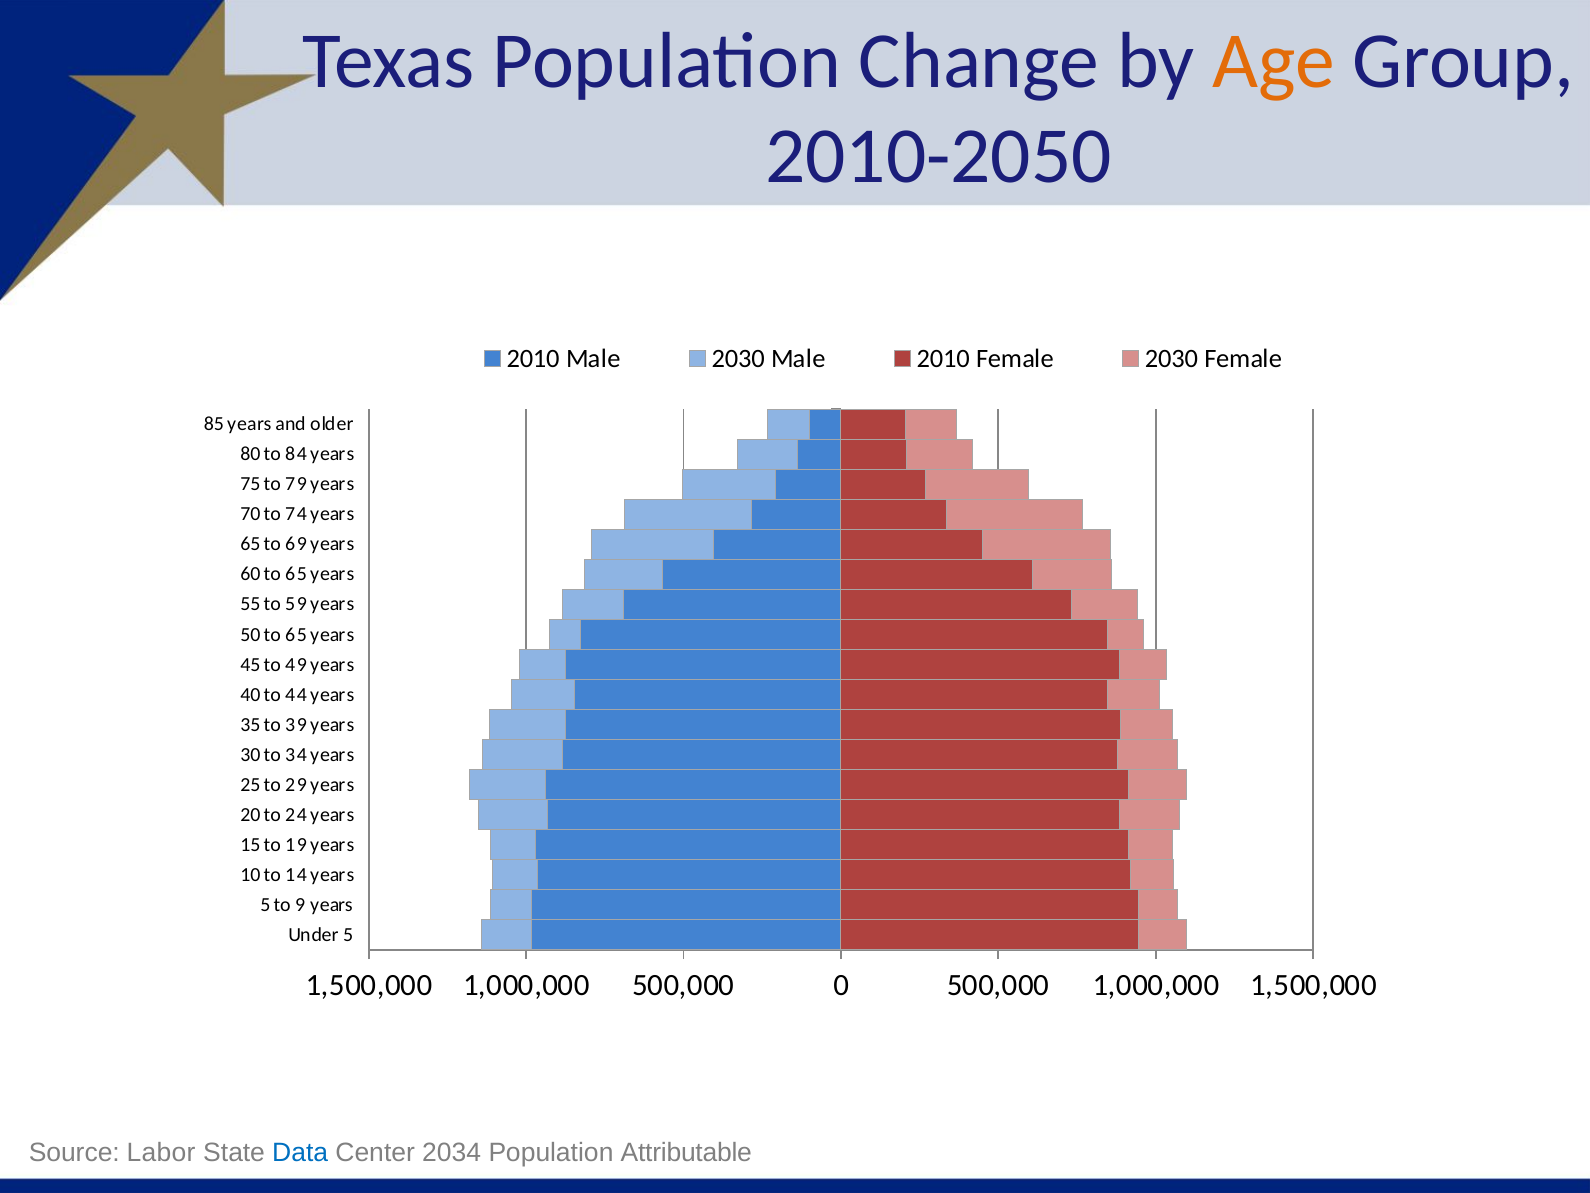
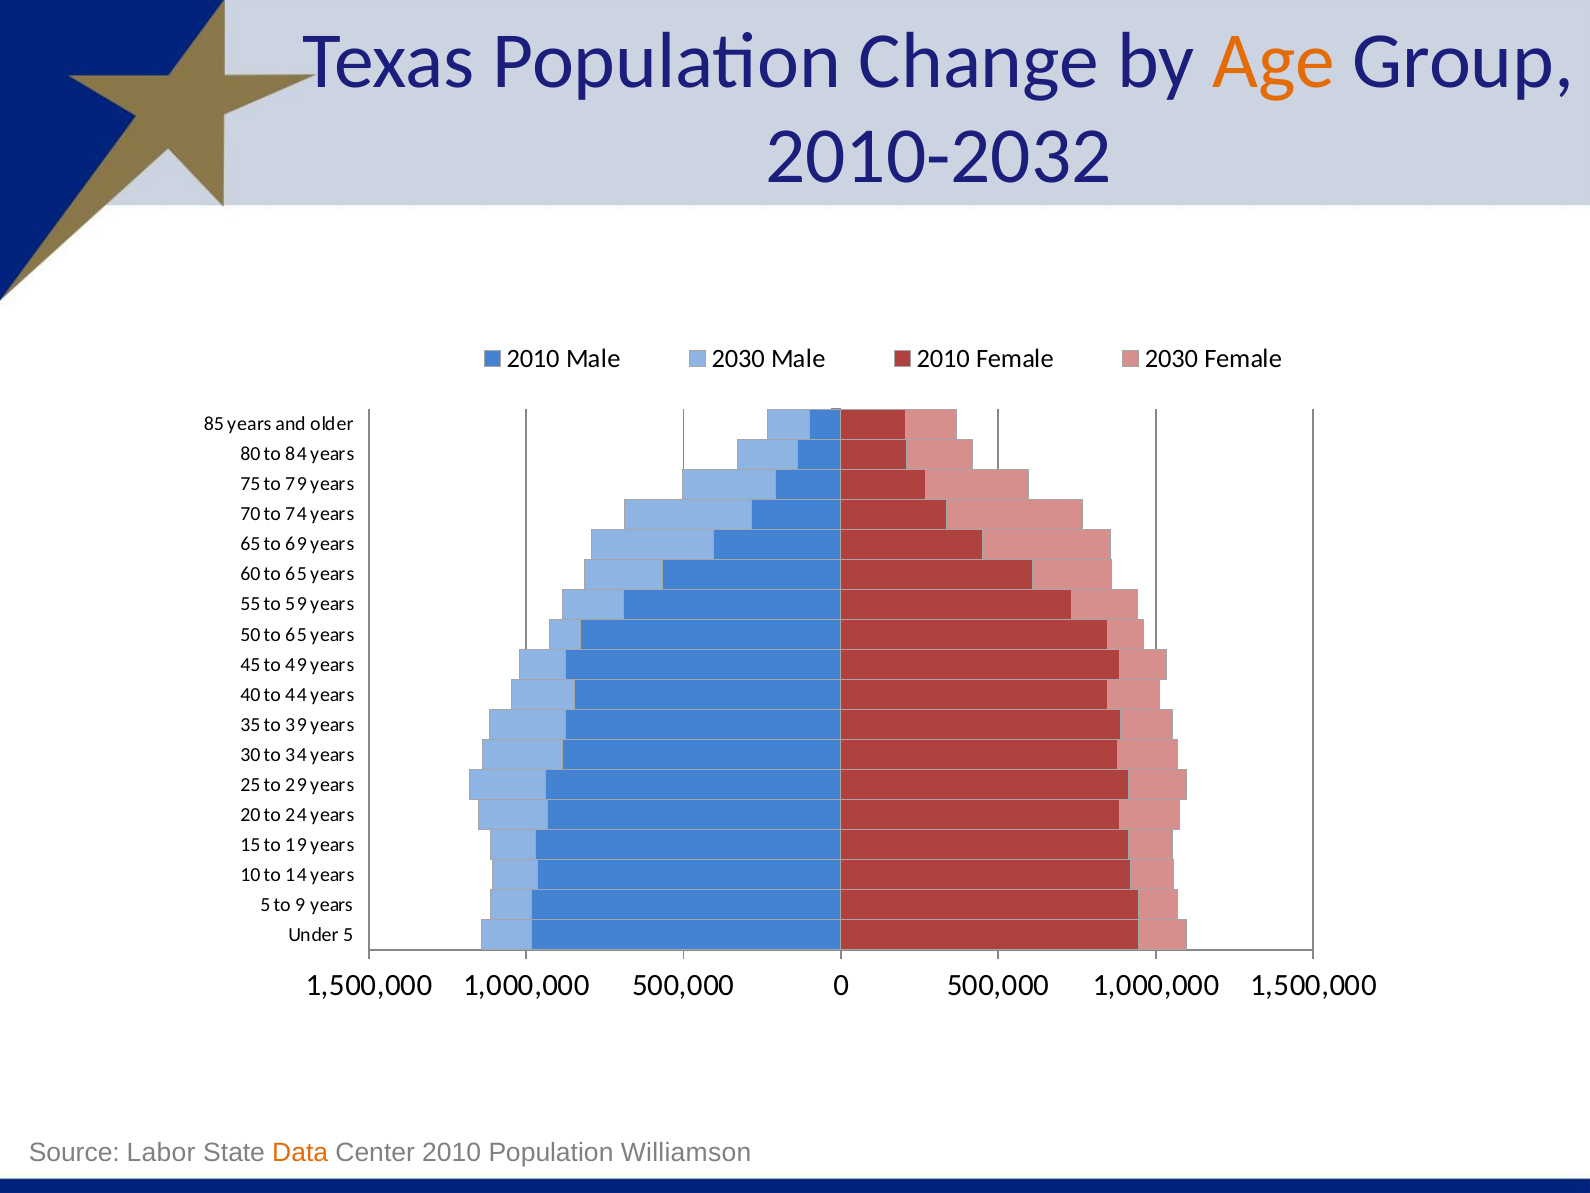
2010-2050: 2010-2050 -> 2010-2032
Data colour: blue -> orange
Center 2034: 2034 -> 2010
Attributable: Attributable -> Williamson
